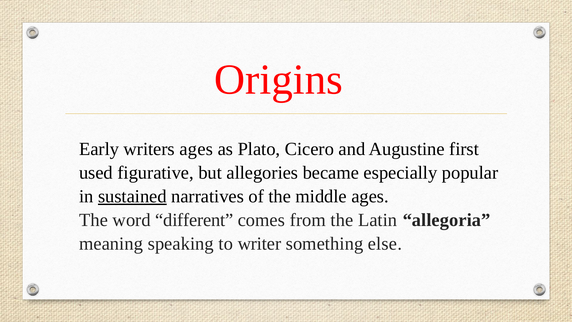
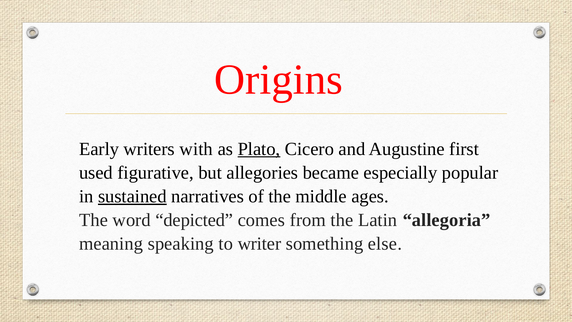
writers ages: ages -> with
Plato underline: none -> present
different: different -> depicted
